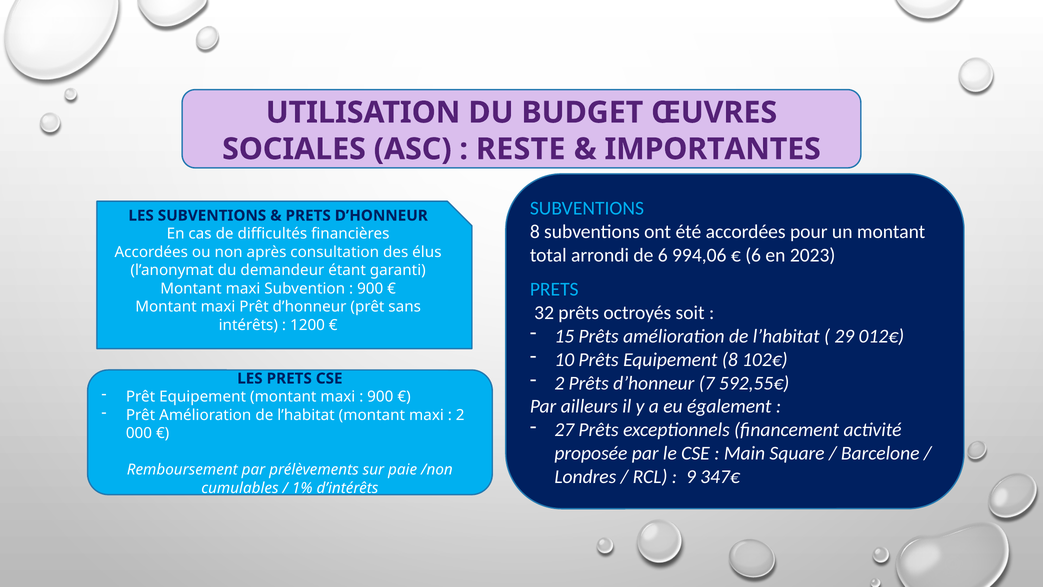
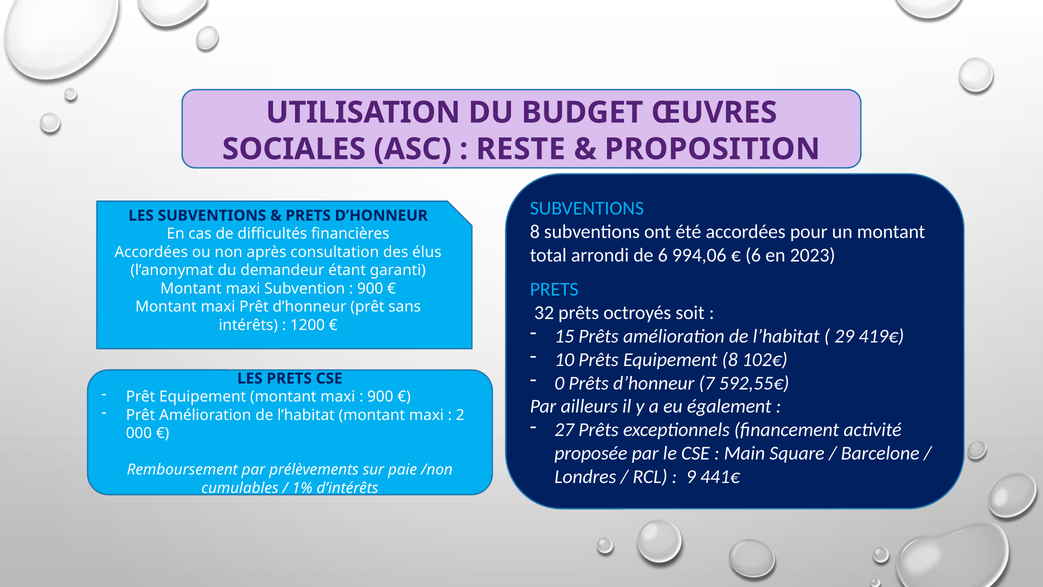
IMPORTANTES: IMPORTANTES -> PROPOSITION
012€: 012€ -> 419€
2 at (559, 383): 2 -> 0
347€: 347€ -> 441€
